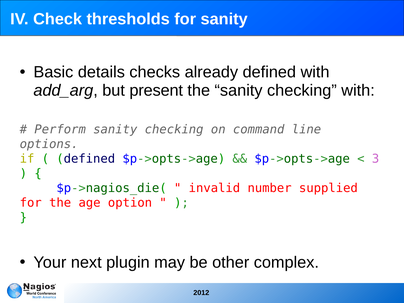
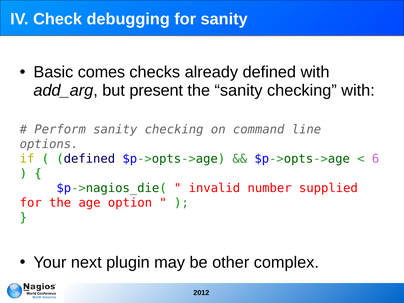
thresholds: thresholds -> debugging
details: details -> comes
3: 3 -> 6
